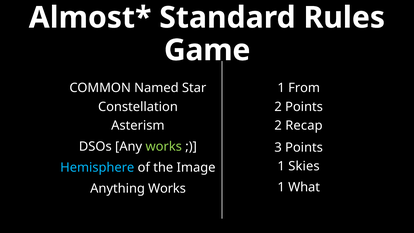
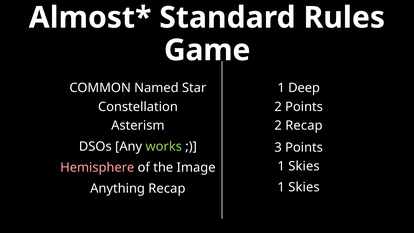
From: From -> Deep
Hemisphere colour: light blue -> pink
What at (304, 187): What -> Skies
Anything Works: Works -> Recap
